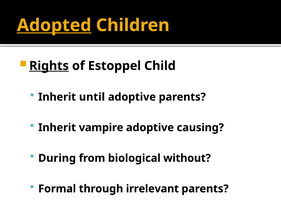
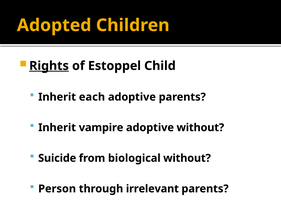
Adopted underline: present -> none
until: until -> each
adoptive causing: causing -> without
During: During -> Suicide
Formal: Formal -> Person
